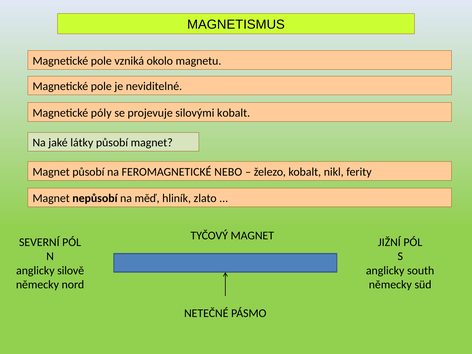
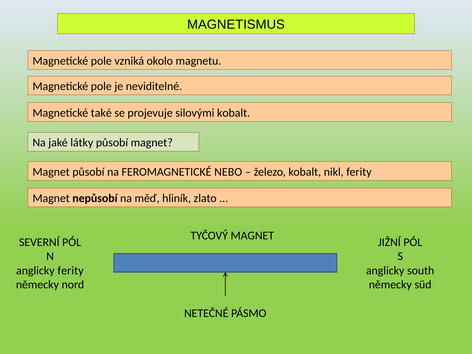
póly: póly -> také
anglicky silově: silově -> ferity
